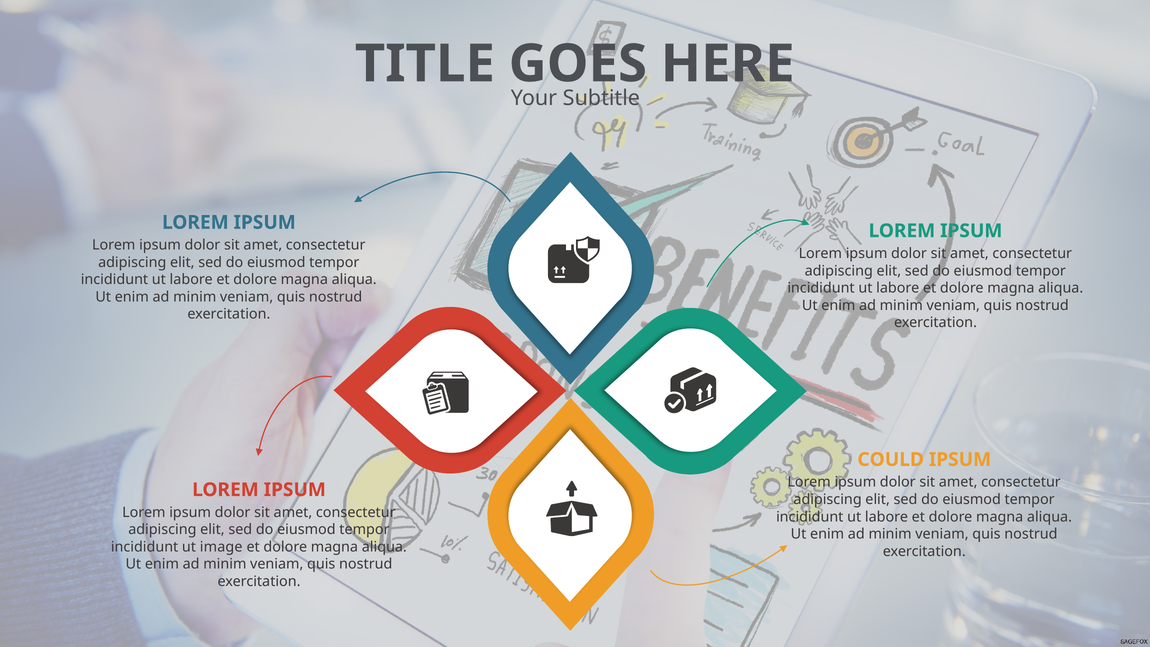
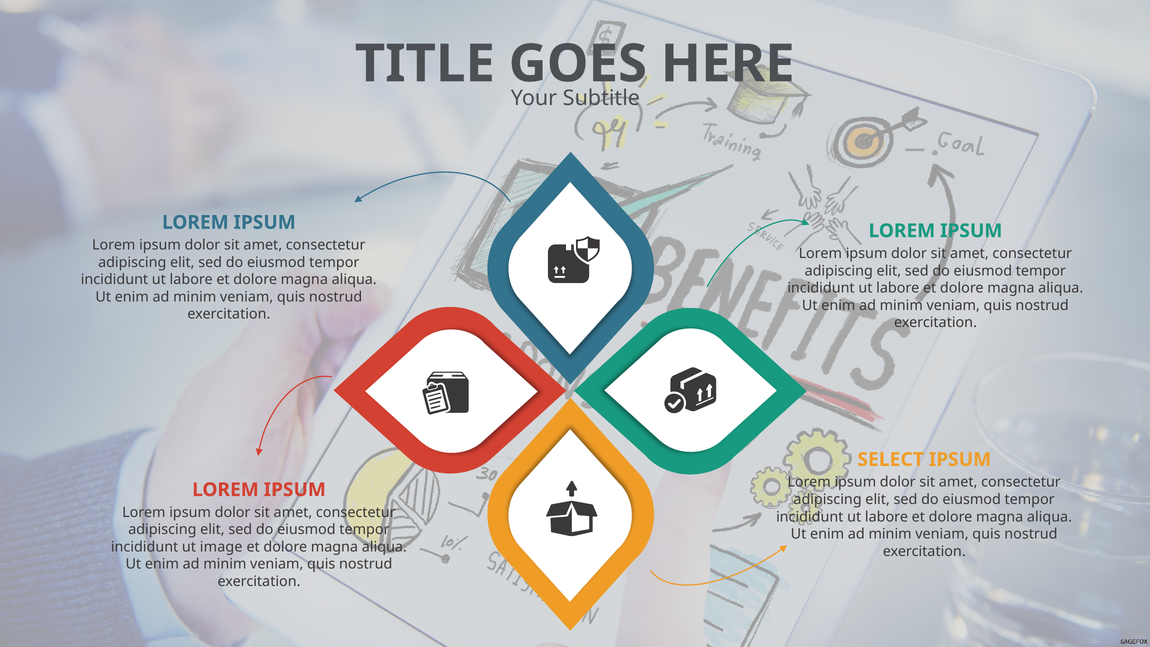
COULD: COULD -> SELECT
